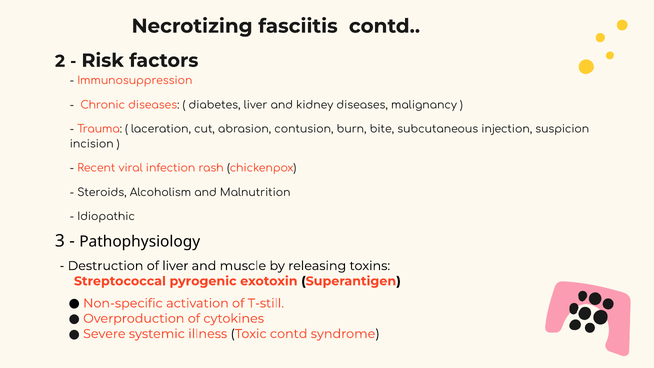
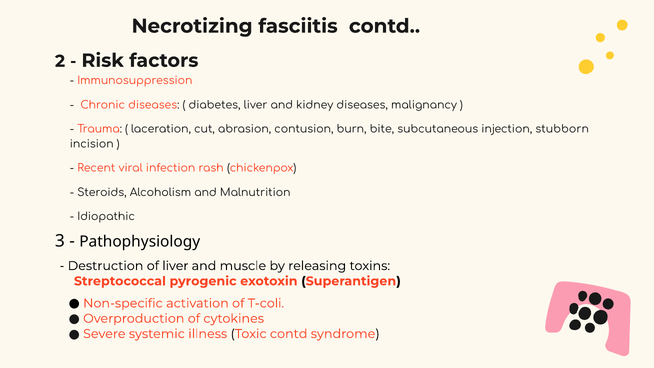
suspicion: suspicion -> stubborn
T-still: T-still -> T-coli
